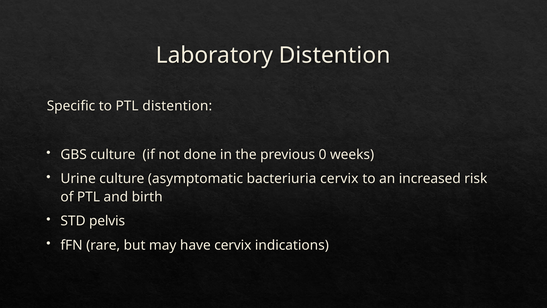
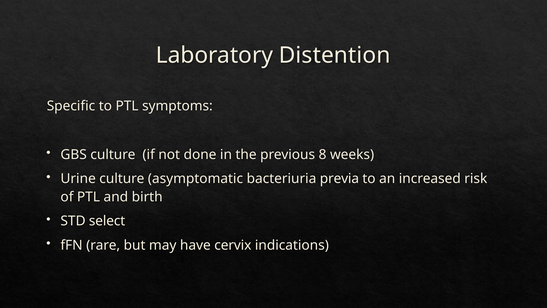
PTL distention: distention -> symptoms
0: 0 -> 8
bacteriuria cervix: cervix -> previa
pelvis: pelvis -> select
